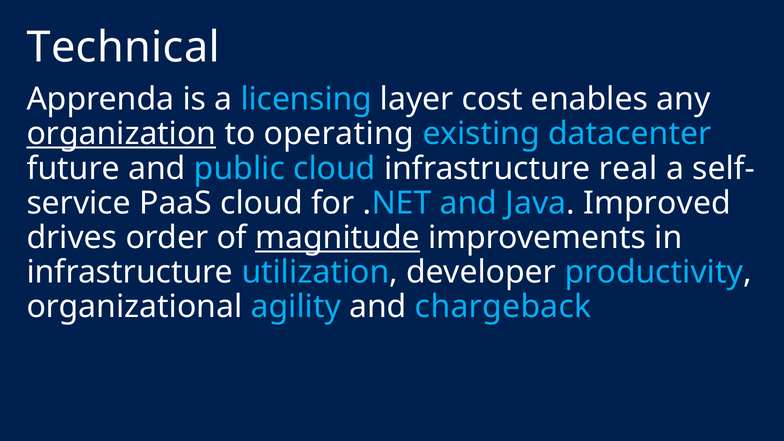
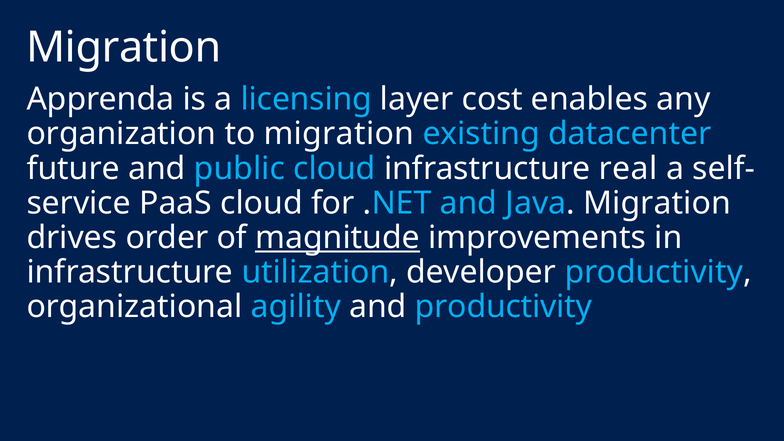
Technical at (123, 47): Technical -> Migration
organization underline: present -> none
to operating: operating -> migration
Java Improved: Improved -> Migration
and chargeback: chargeback -> productivity
